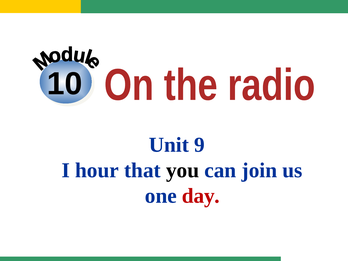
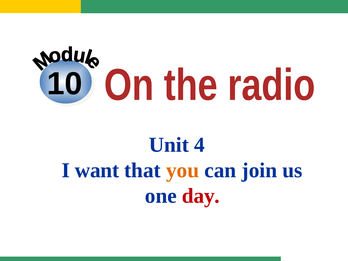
9: 9 -> 4
hour: hour -> want
you colour: black -> orange
